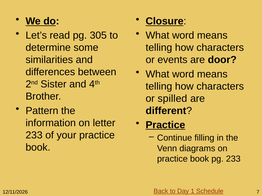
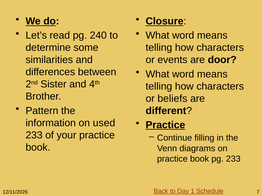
305: 305 -> 240
spilled: spilled -> beliefs
letter: letter -> used
